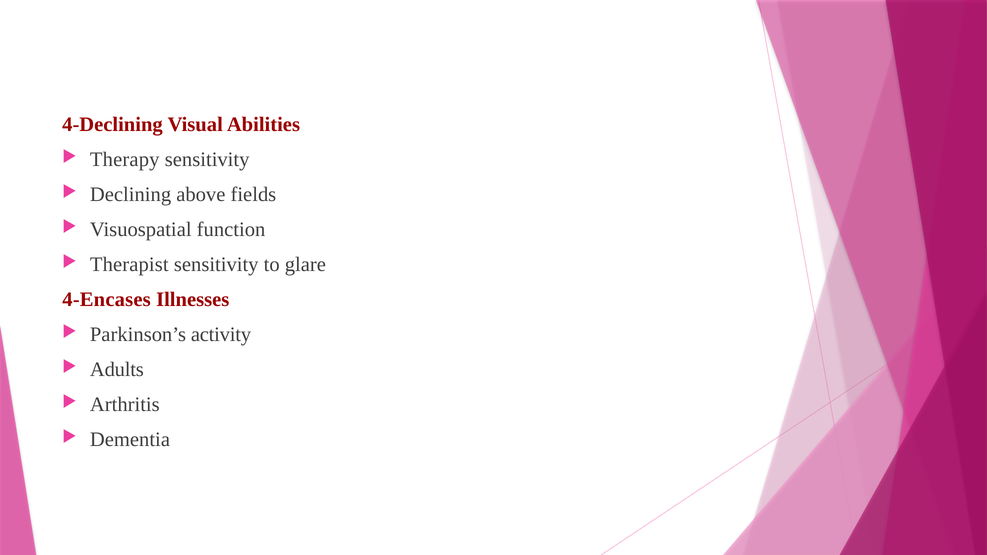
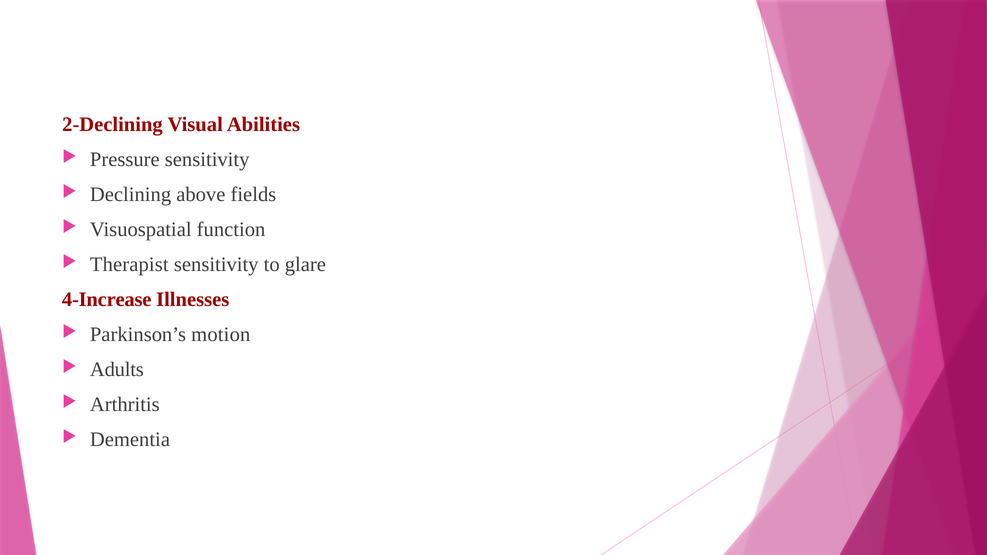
4-Declining: 4-Declining -> 2-Declining
Therapy: Therapy -> Pressure
4-Encases: 4-Encases -> 4-Increase
activity: activity -> motion
